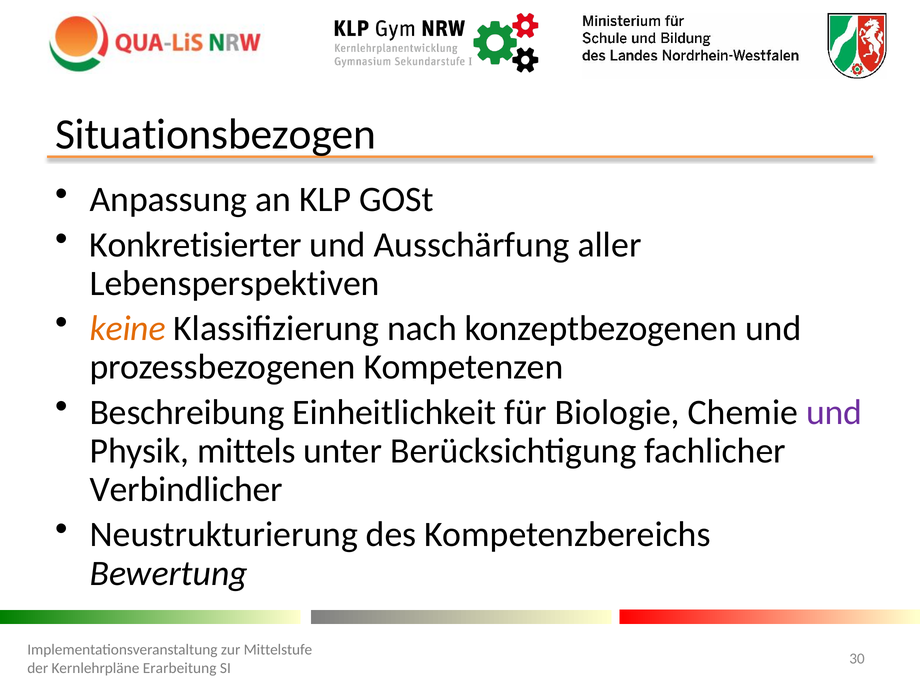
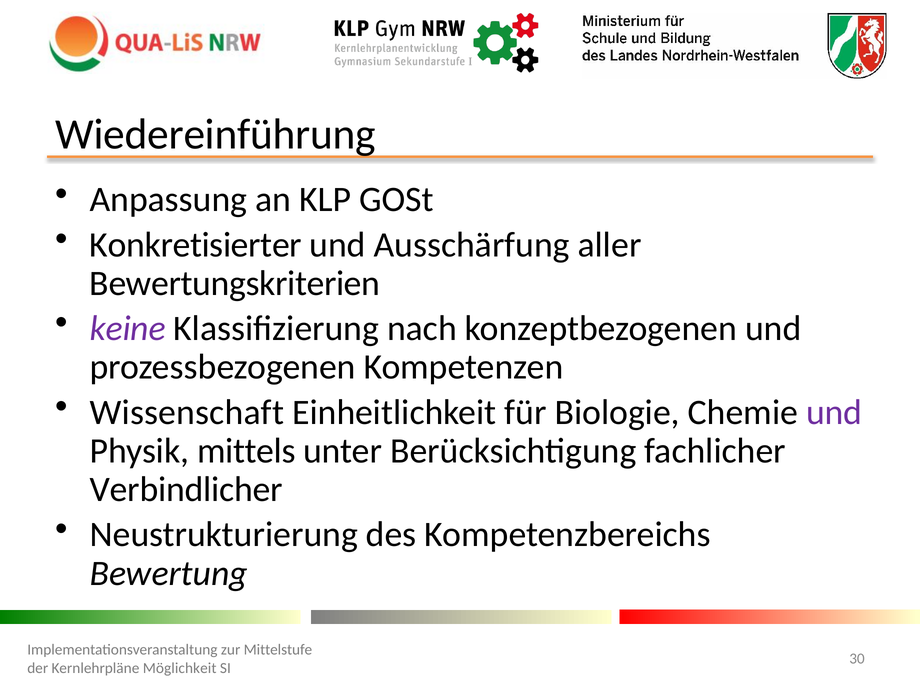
Situationsbezogen: Situationsbezogen -> Wiedereinführung
Lebensperspektiven: Lebensperspektiven -> Bewertungskriterien
keine colour: orange -> purple
Beschreibung: Beschreibung -> Wissenschaft
Erarbeitung: Erarbeitung -> Möglichkeit
